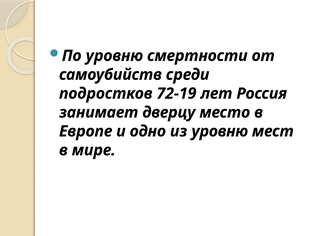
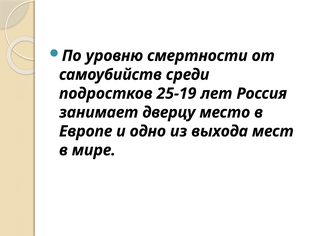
72-19: 72-19 -> 25-19
из уровню: уровню -> выхода
